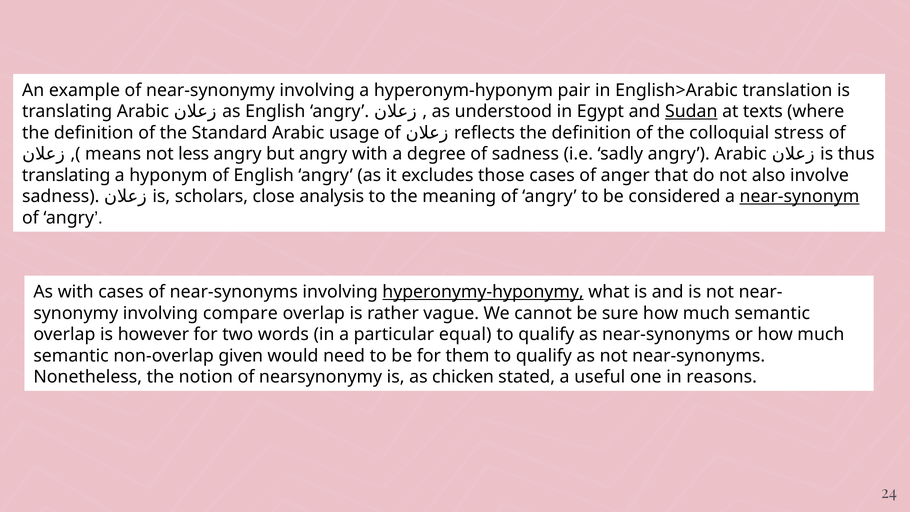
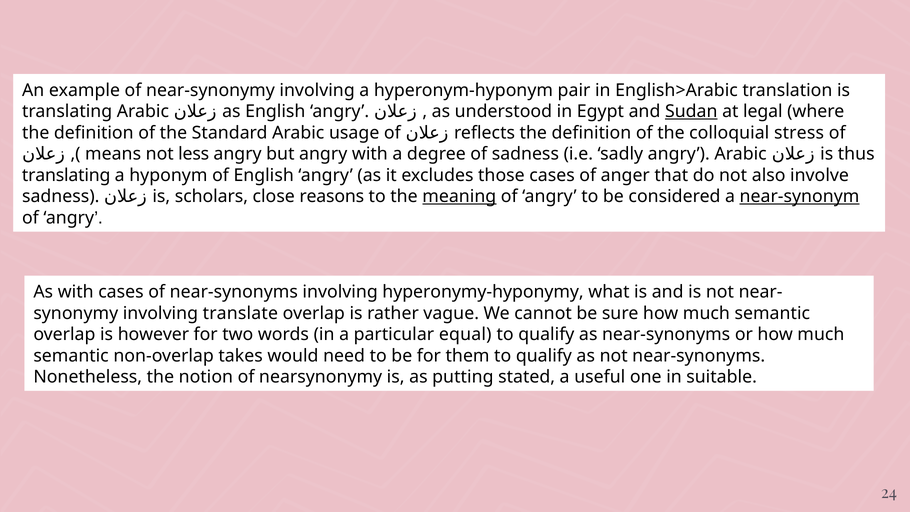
texts: texts -> legal
analysis: analysis -> reasons
meaning underline: none -> present
hyperonymy-hyponymy underline: present -> none
compare: compare -> translate
given: given -> takes
chicken: chicken -> putting
reasons: reasons -> suitable
